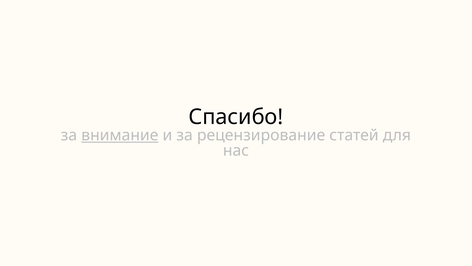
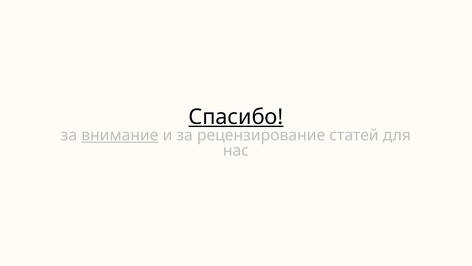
Спасибо underline: none -> present
